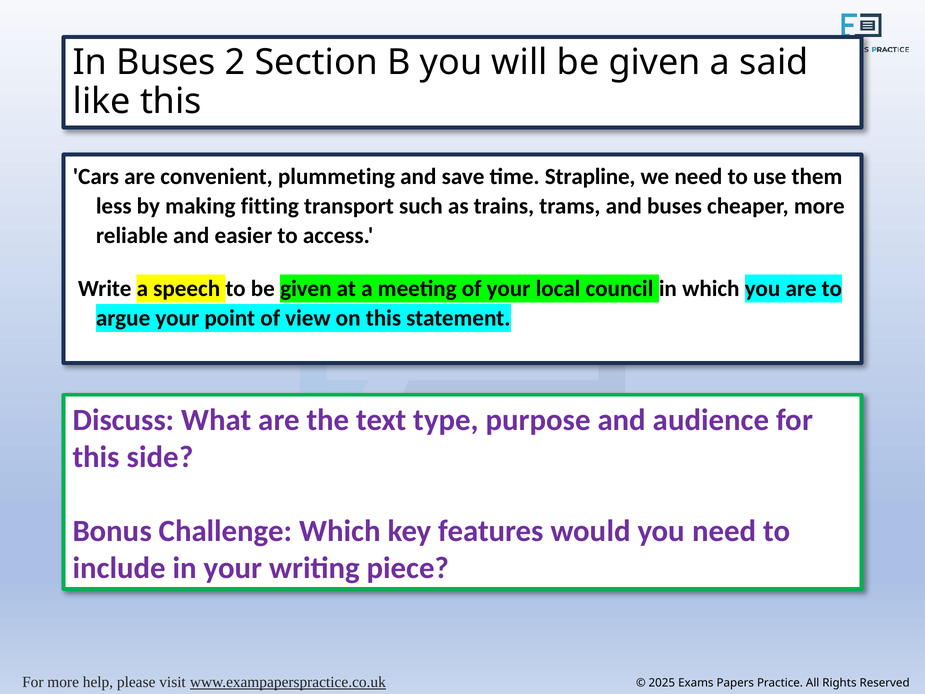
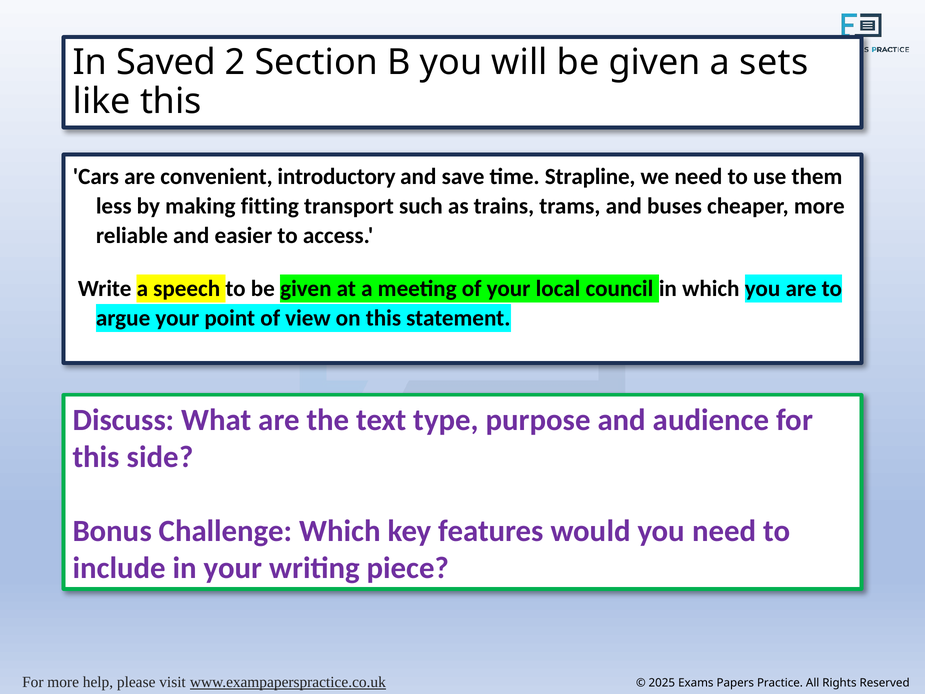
In Buses: Buses -> Saved
said: said -> sets
plummeting: plummeting -> introductory
